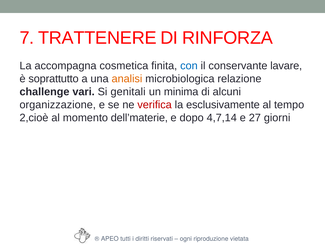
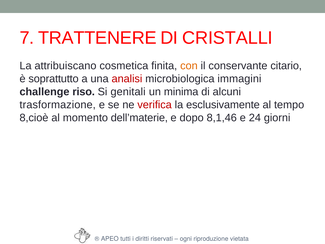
RINFORZA: RINFORZA -> CRISTALLI
accompagna: accompagna -> attribuiscano
con colour: blue -> orange
lavare: lavare -> citario
analisi colour: orange -> red
relazione: relazione -> immagini
vari: vari -> riso
organizzazione: organizzazione -> trasformazione
2,cioè: 2,cioè -> 8,cioè
4,7,14: 4,7,14 -> 8,1,46
27: 27 -> 24
